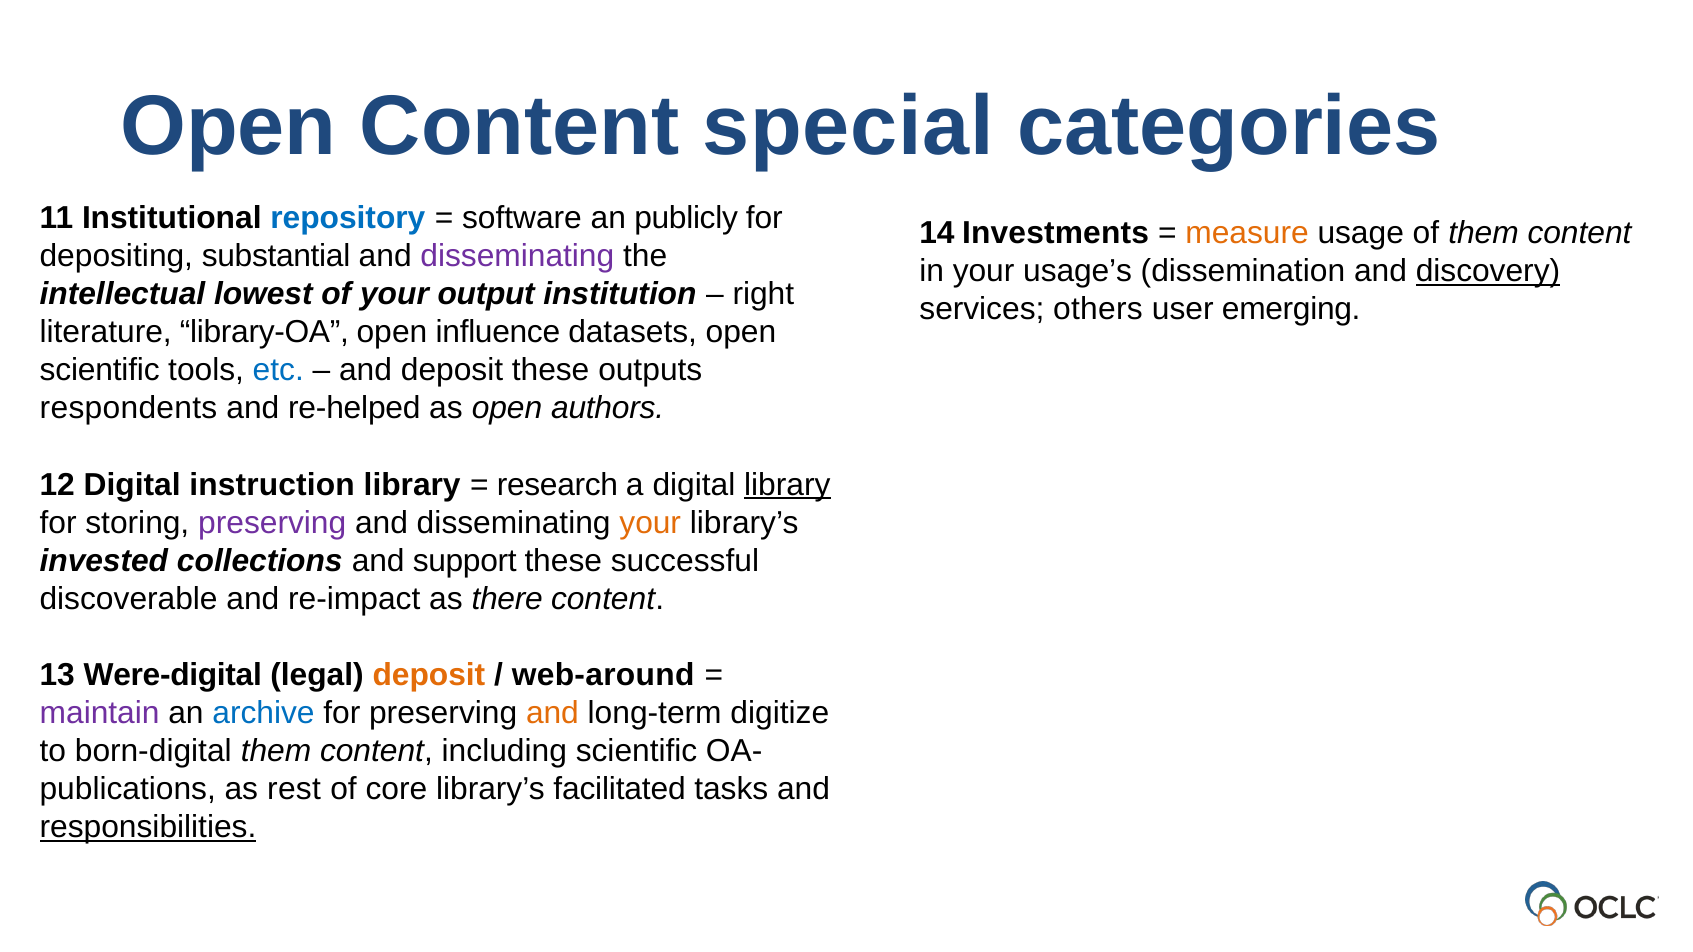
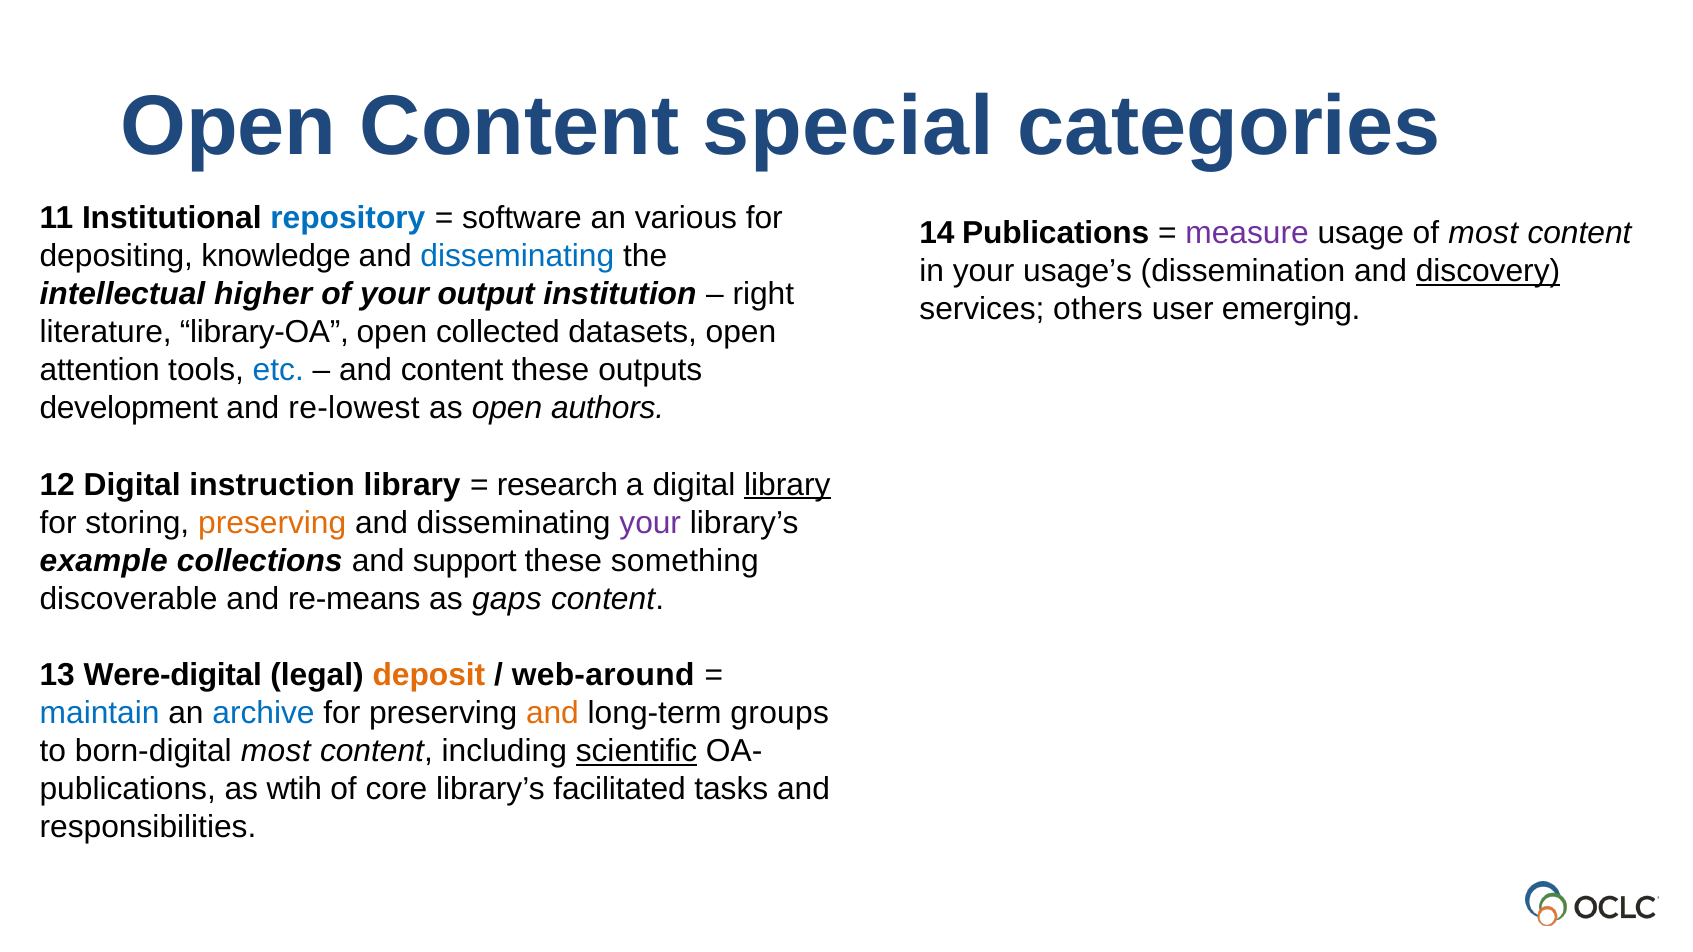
publicly: publicly -> various
14 Investments: Investments -> Publications
measure colour: orange -> purple
of them: them -> most
substantial: substantial -> knowledge
disseminating at (517, 256) colour: purple -> blue
lowest: lowest -> higher
influence: influence -> collected
scientific at (100, 370): scientific -> attention
and deposit: deposit -> content
respondents: respondents -> development
re-helped: re-helped -> re-lowest
preserving at (272, 523) colour: purple -> orange
your at (650, 523) colour: orange -> purple
invested: invested -> example
successful: successful -> something
re-impact: re-impact -> re-means
there: there -> gaps
maintain colour: purple -> blue
digitize: digitize -> groups
born-digital them: them -> most
scientific at (637, 751) underline: none -> present
rest: rest -> wtih
responsibilities underline: present -> none
